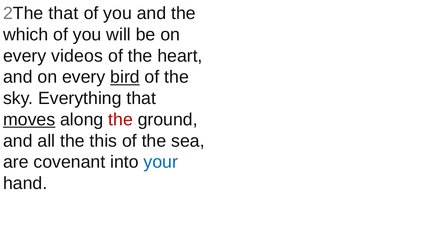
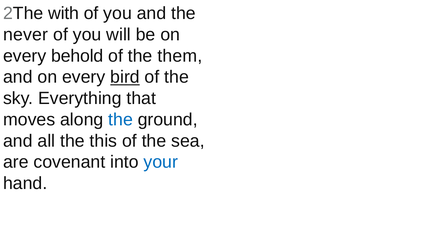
2The that: that -> with
which: which -> never
videos: videos -> behold
heart: heart -> them
moves underline: present -> none
the at (121, 120) colour: red -> blue
